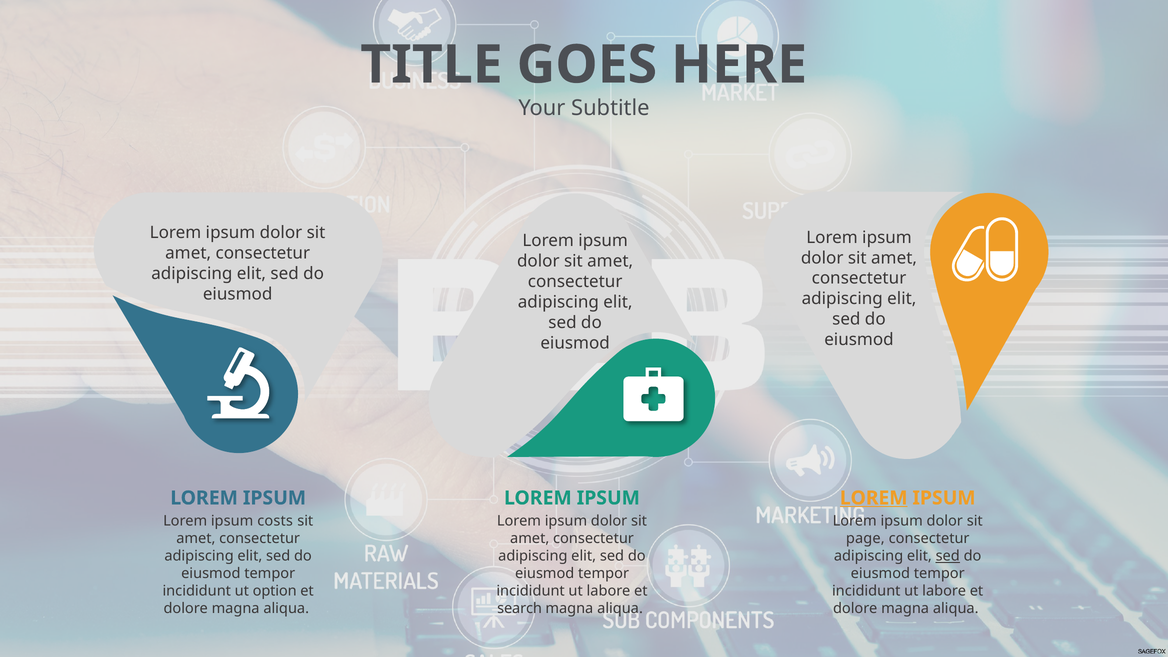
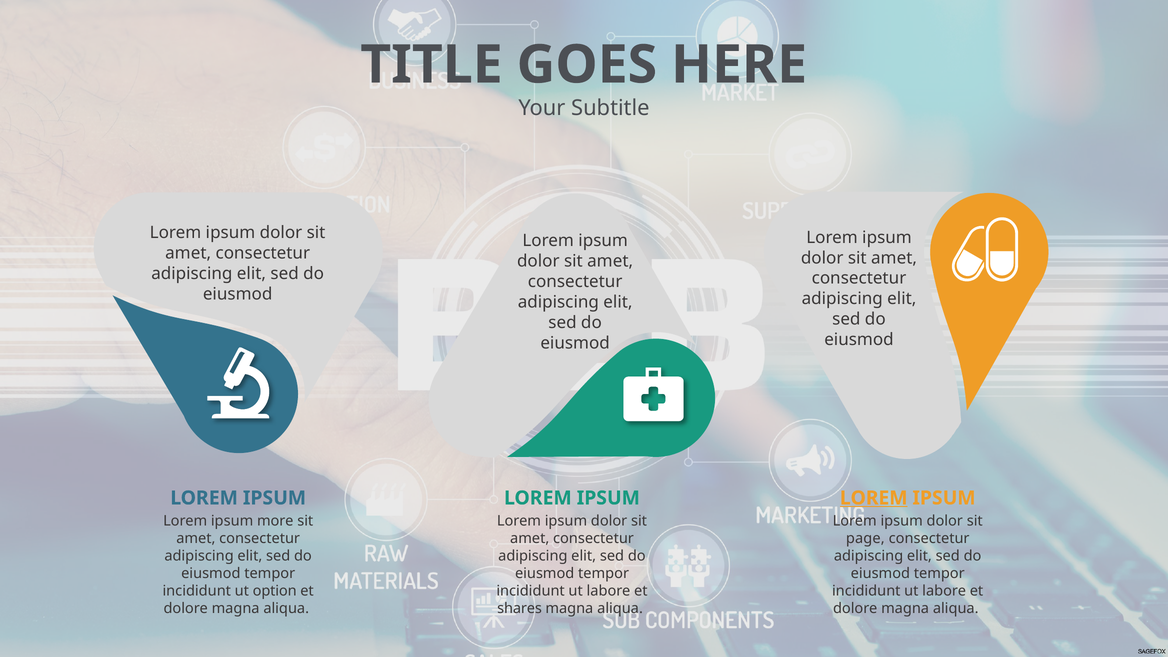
costs: costs -> more
sed at (948, 556) underline: present -> none
search: search -> shares
